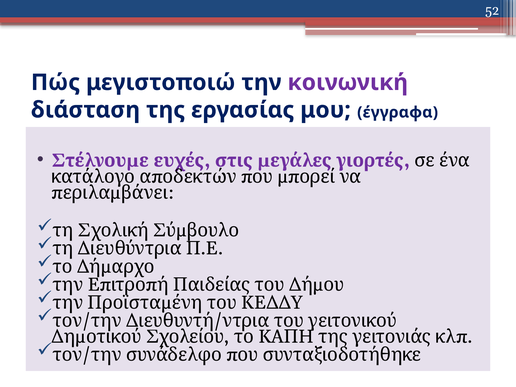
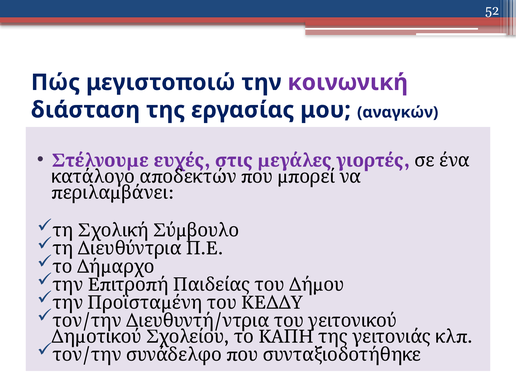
έγγραφα: έγγραφα -> αναγκών
